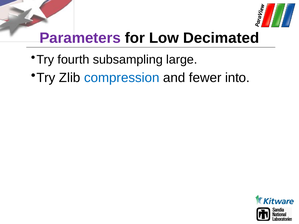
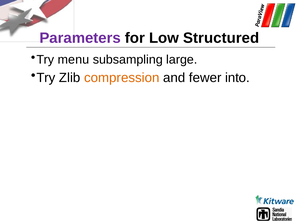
Decimated: Decimated -> Structured
fourth: fourth -> menu
compression colour: blue -> orange
